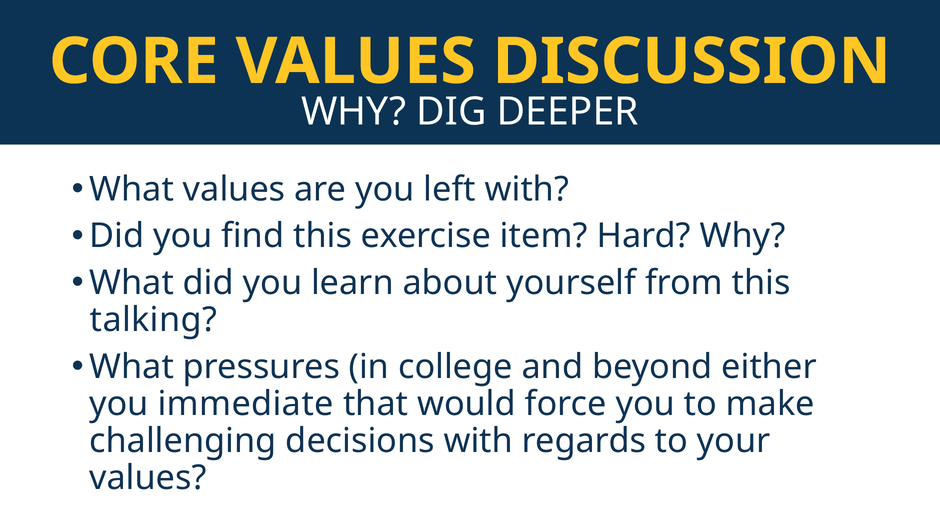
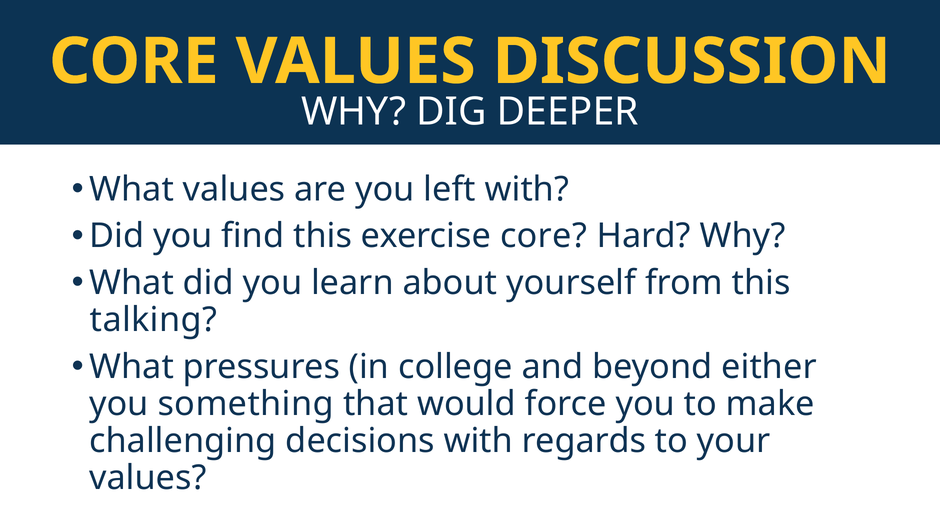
exercise item: item -> core
immediate: immediate -> something
